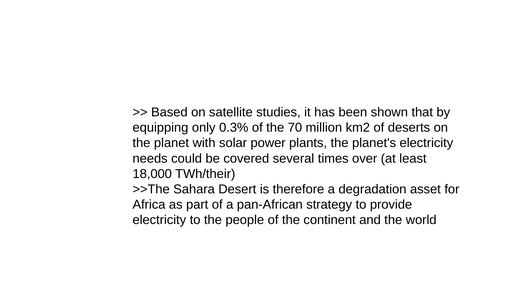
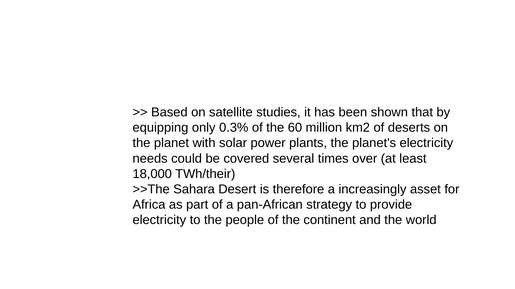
70: 70 -> 60
degradation: degradation -> increasingly
